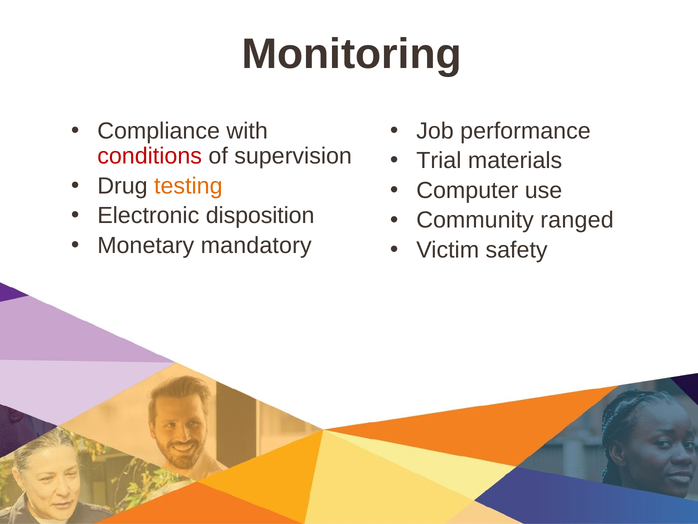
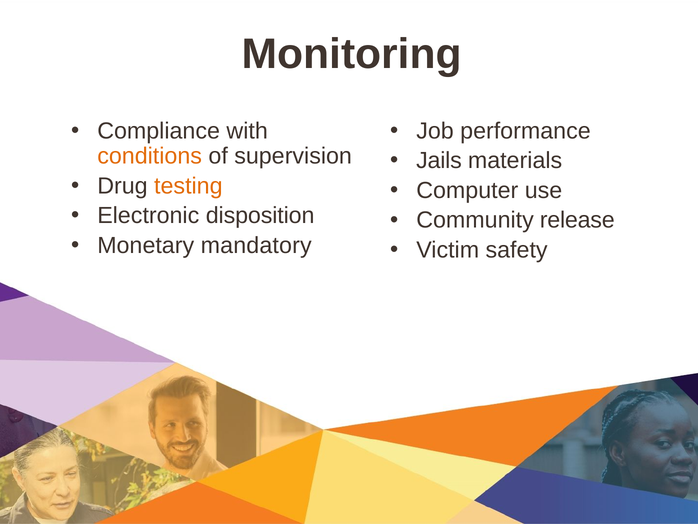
conditions colour: red -> orange
Trial: Trial -> Jails
ranged: ranged -> release
